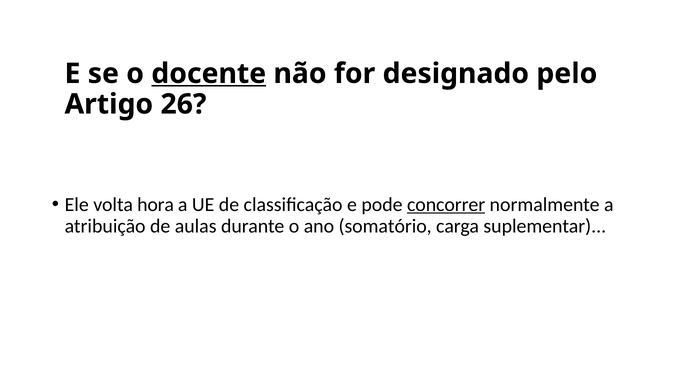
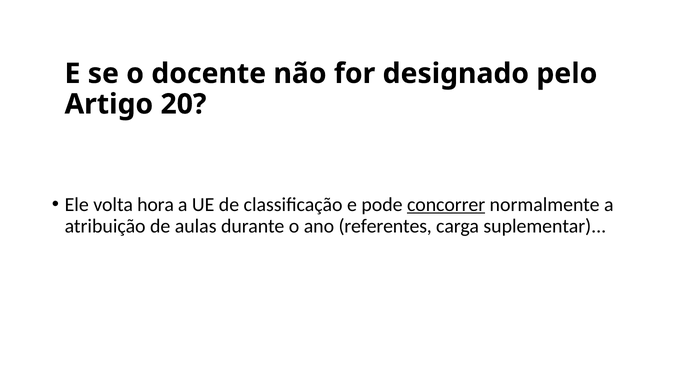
docente underline: present -> none
26: 26 -> 20
somatório: somatório -> referentes
